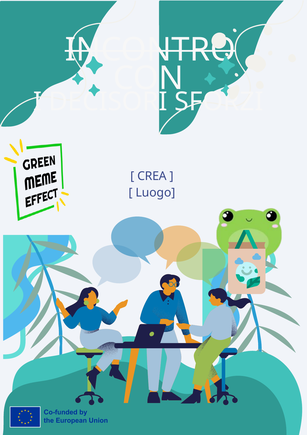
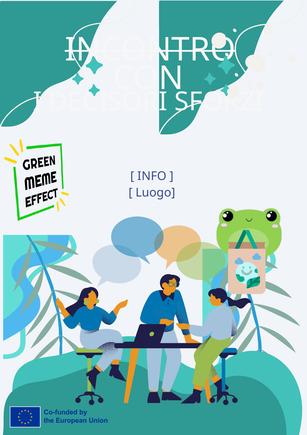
CREA: CREA -> INFO
